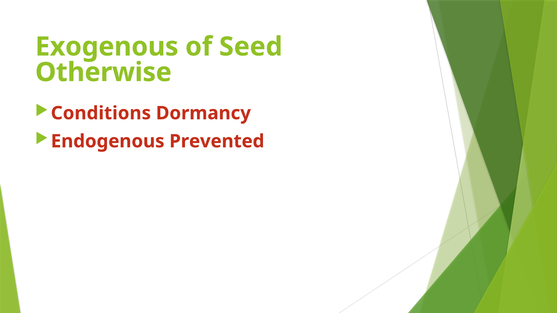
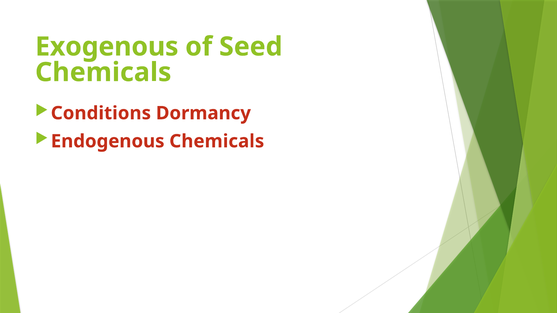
Otherwise at (103, 72): Otherwise -> Chemicals
Endogenous Prevented: Prevented -> Chemicals
